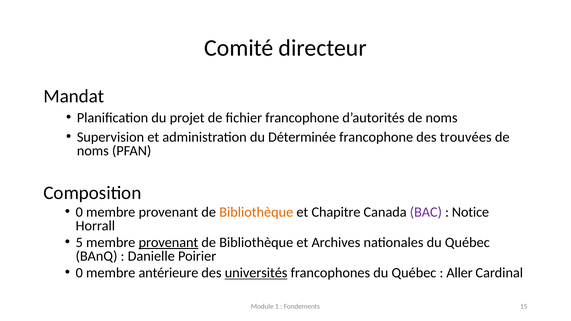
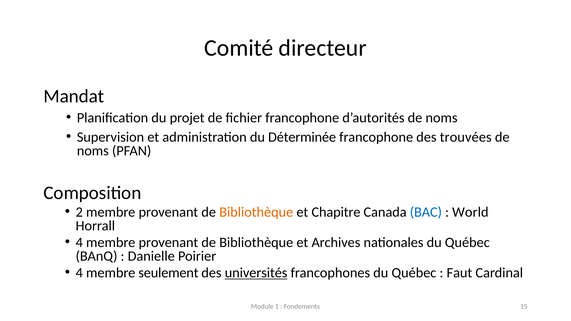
0 at (79, 212): 0 -> 2
BAC colour: purple -> blue
Notice: Notice -> World
5 at (79, 243): 5 -> 4
provenant at (168, 243) underline: present -> none
0 at (79, 273): 0 -> 4
antérieure: antérieure -> seulement
Aller: Aller -> Faut
